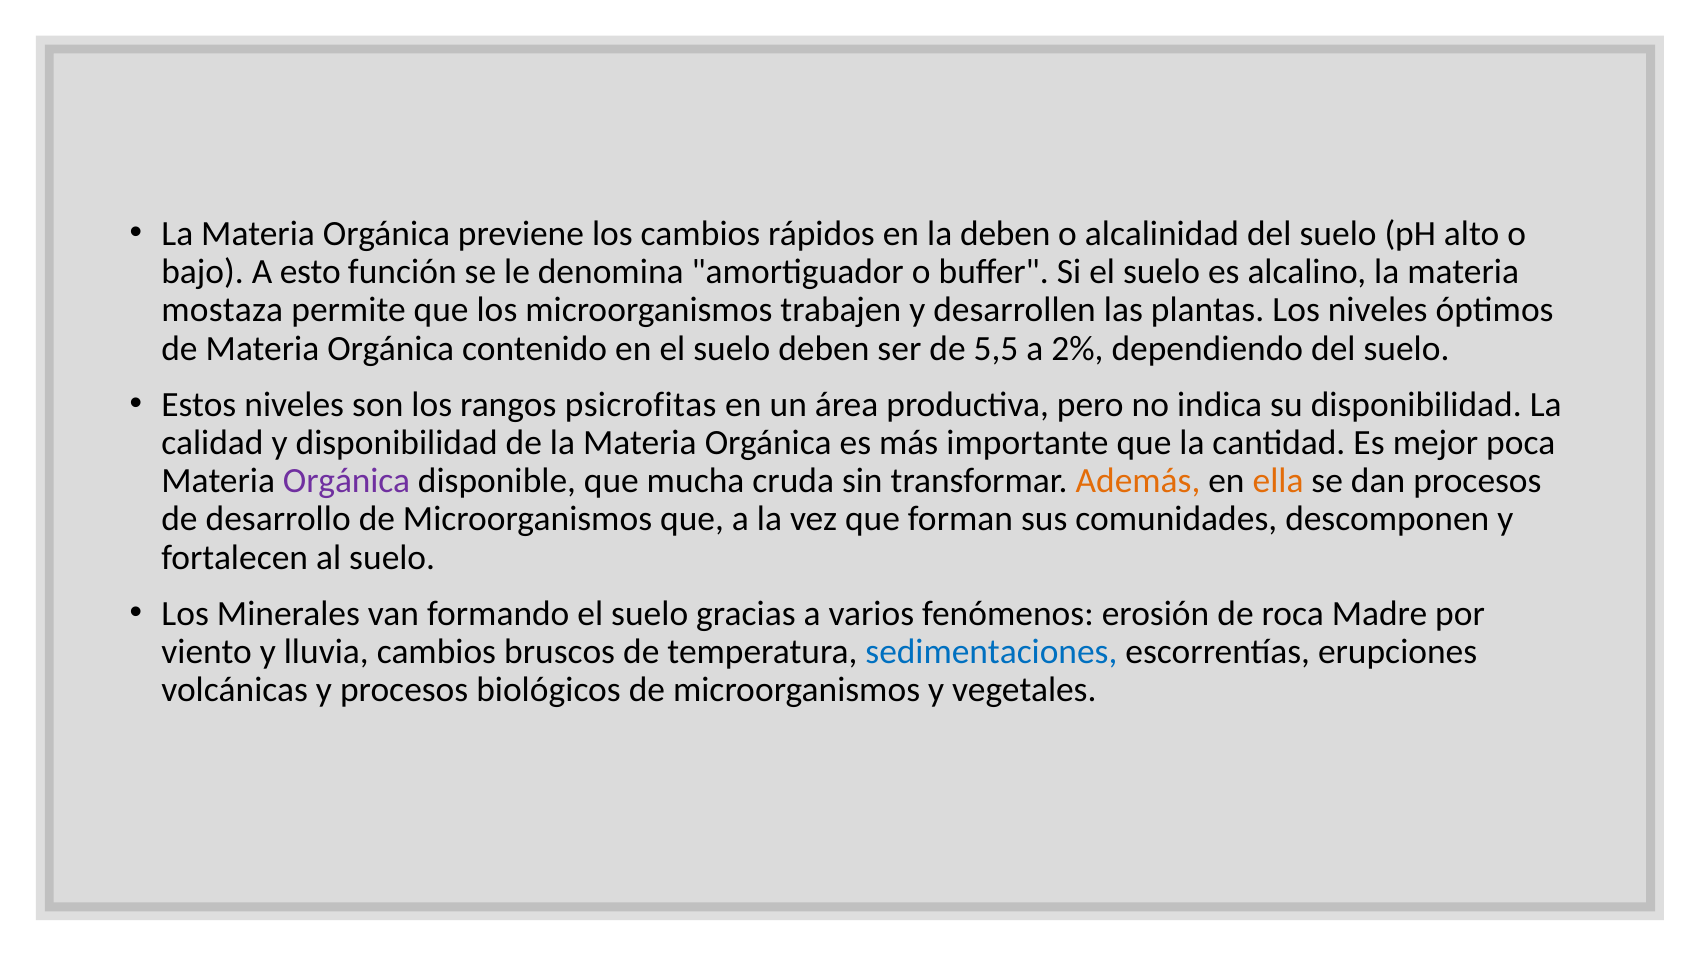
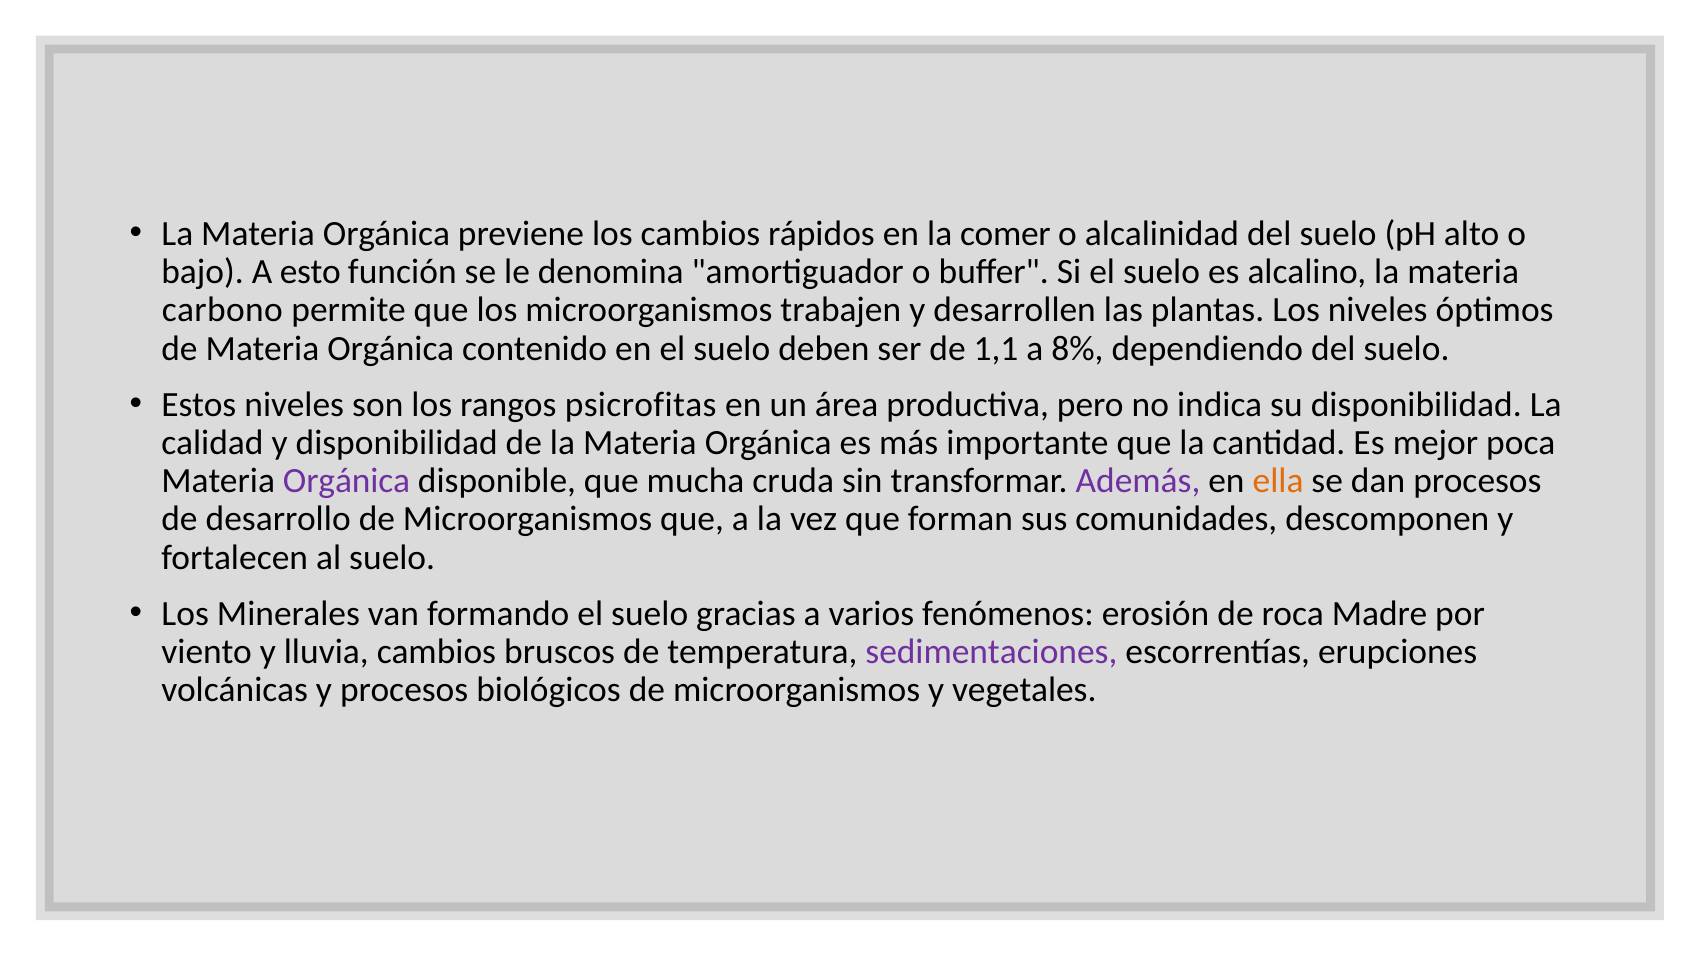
la deben: deben -> comer
mostaza: mostaza -> carbono
5,5: 5,5 -> 1,1
2%: 2% -> 8%
Además colour: orange -> purple
sedimentaciones colour: blue -> purple
